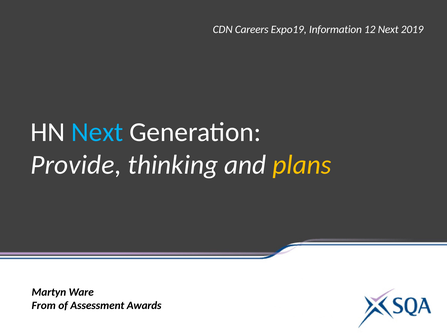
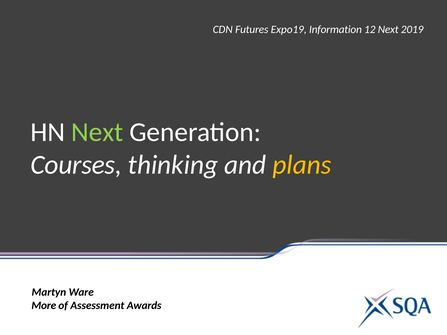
Careers: Careers -> Futures
Next at (97, 132) colour: light blue -> light green
Provide: Provide -> Courses
From: From -> More
